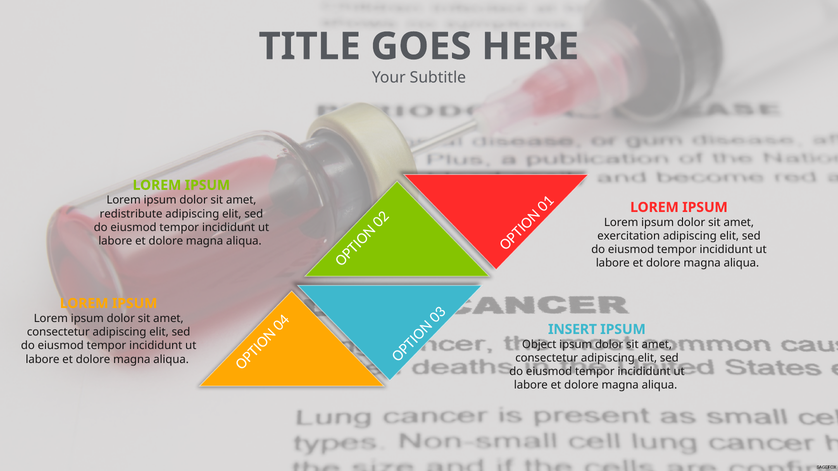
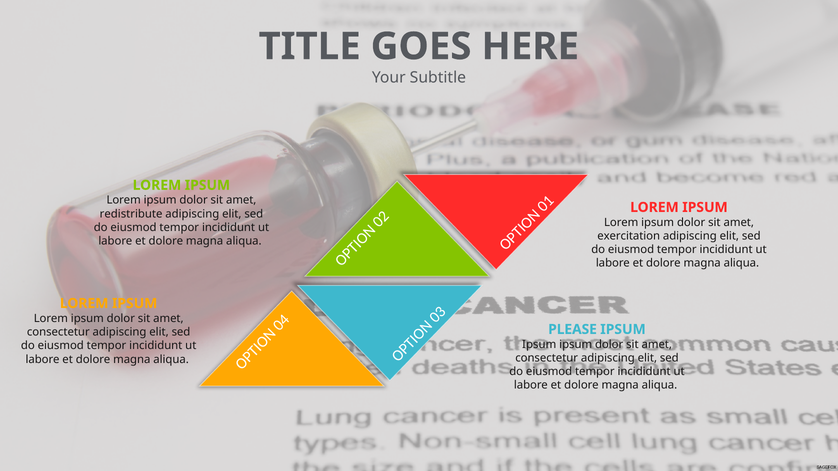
INSERT: INSERT -> PLEASE
Object at (539, 345): Object -> Ipsum
